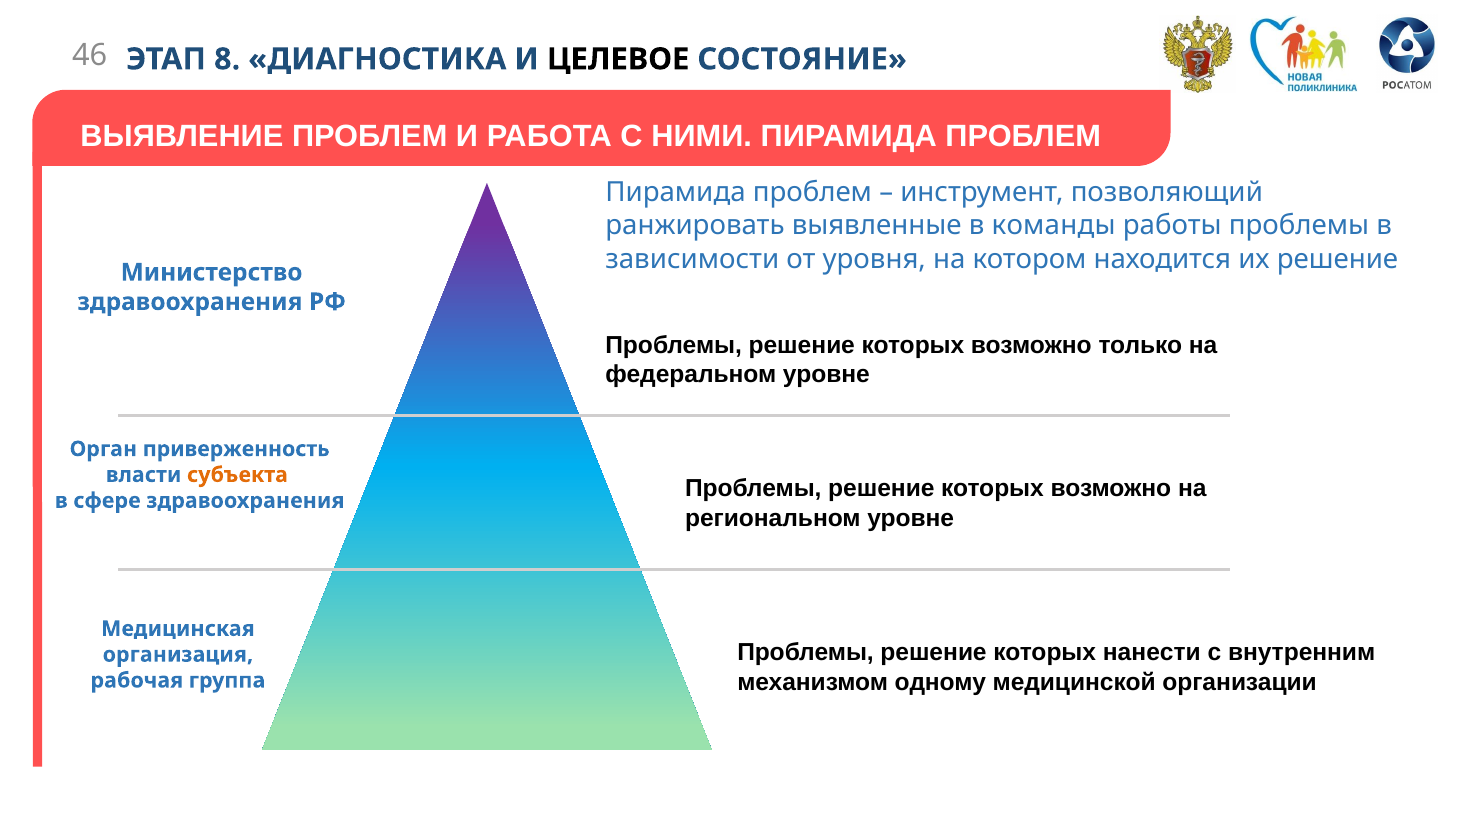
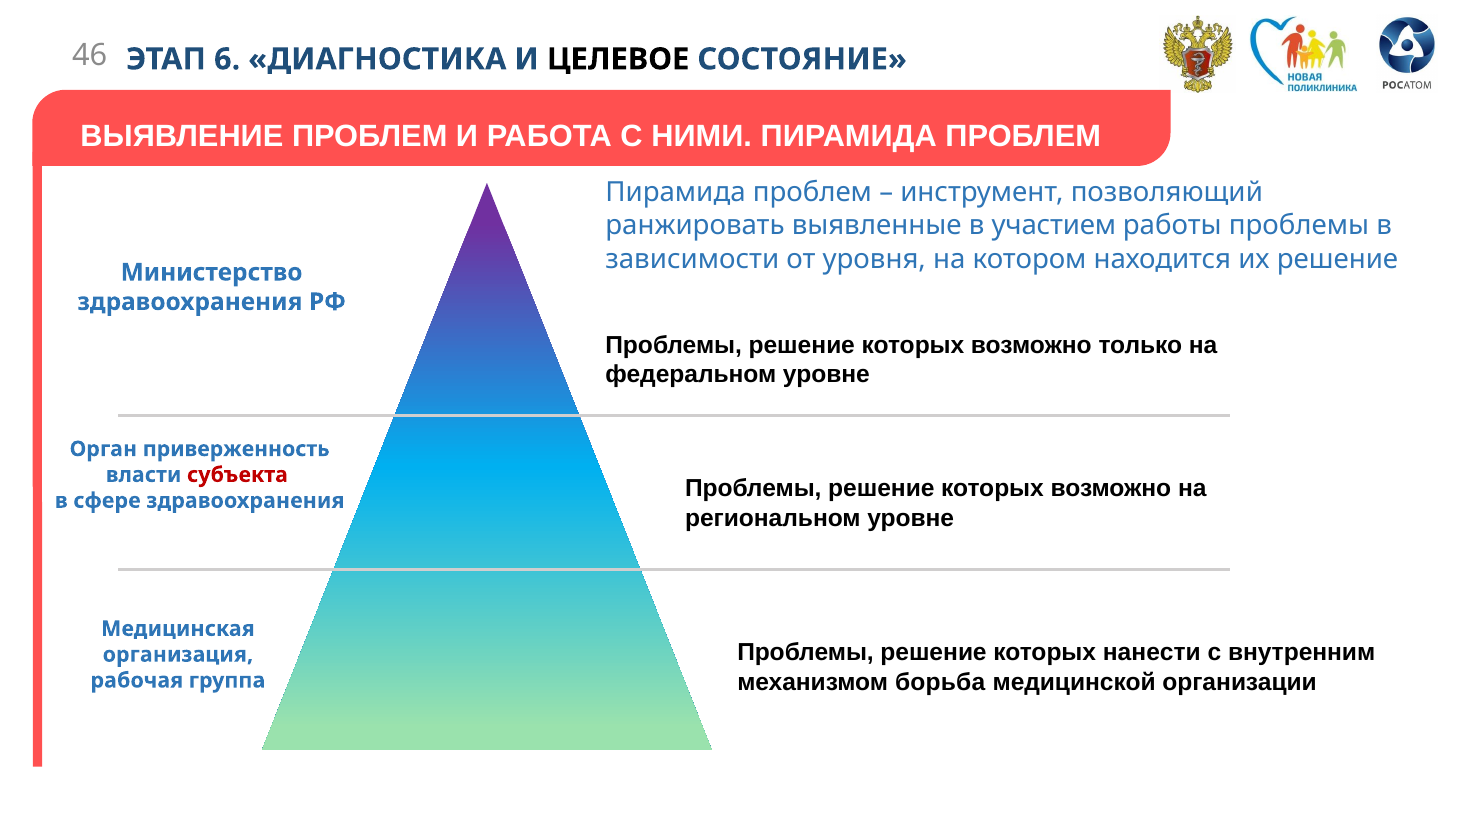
8: 8 -> 6
команды: команды -> участием
субъекта colour: orange -> red
одному: одному -> борьба
